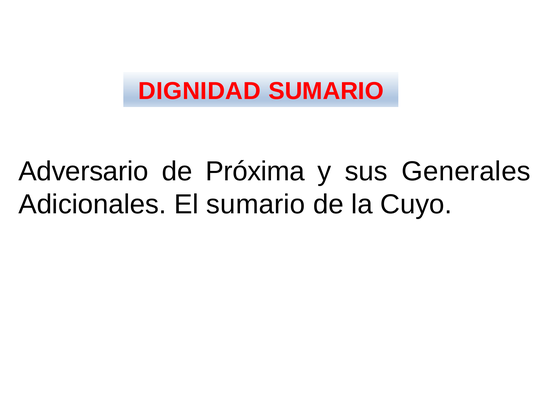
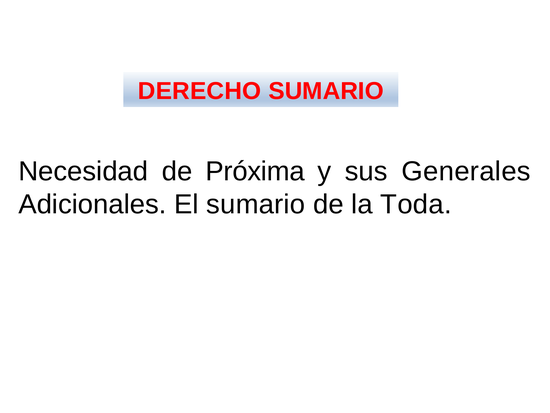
DIGNIDAD: DIGNIDAD -> DERECHO
Adversario: Adversario -> Necesidad
Cuyo: Cuyo -> Toda
